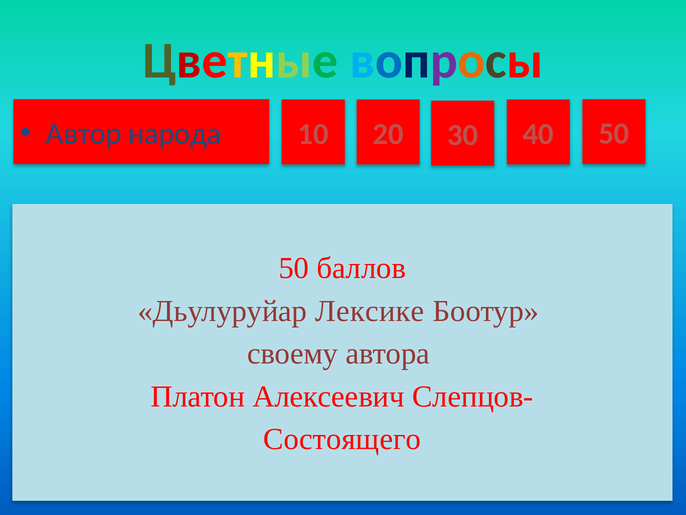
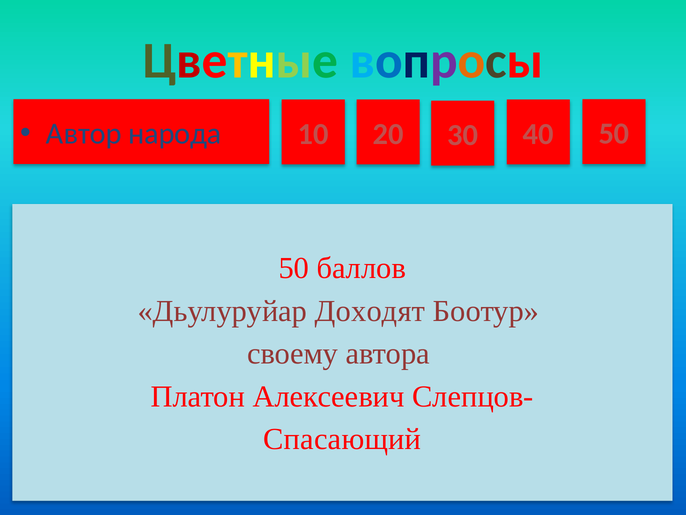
Лексике: Лексике -> Доходят
Состоящего: Состоящего -> Спасающий
